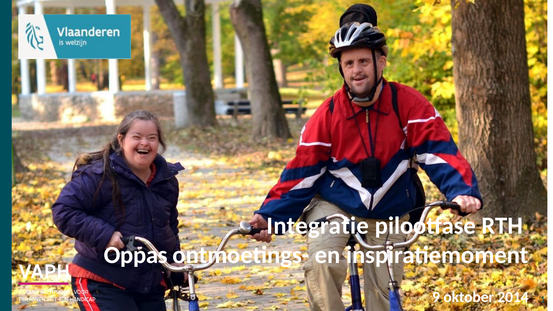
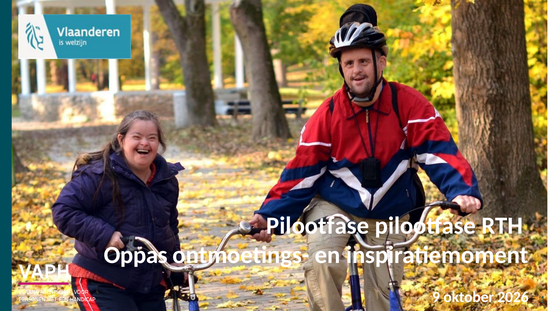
Integratie at (318, 226): Integratie -> Pilootfase
2014: 2014 -> 2026
